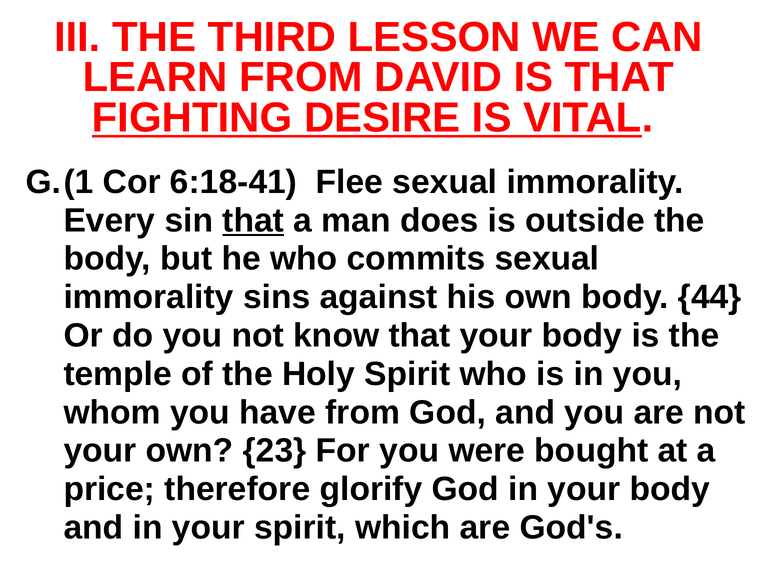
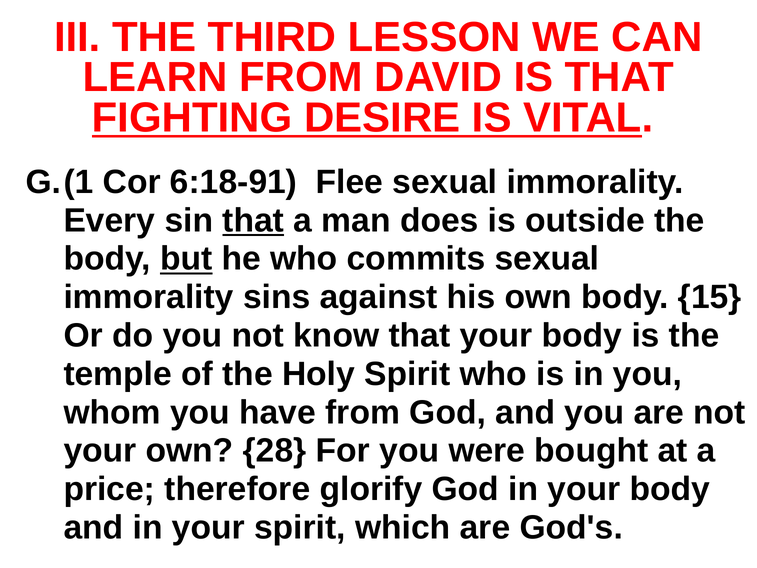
6:18-41: 6:18-41 -> 6:18-91
but underline: none -> present
44: 44 -> 15
23: 23 -> 28
